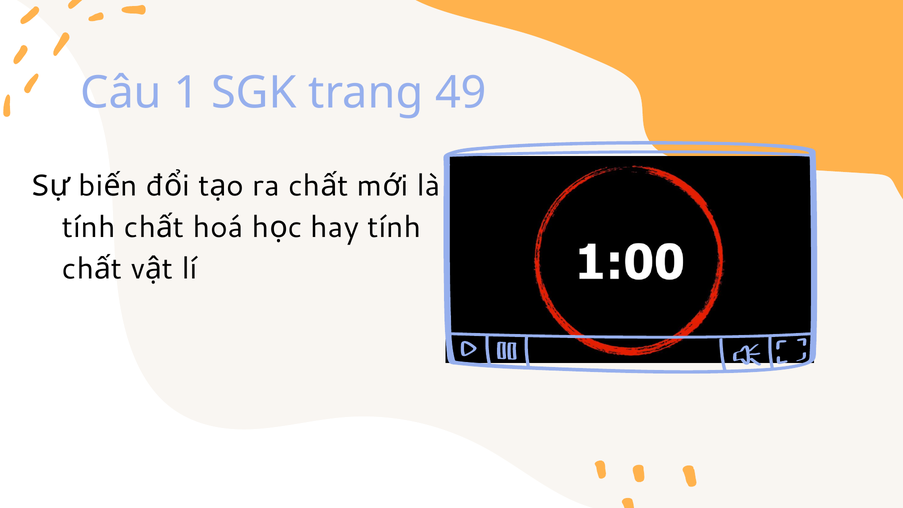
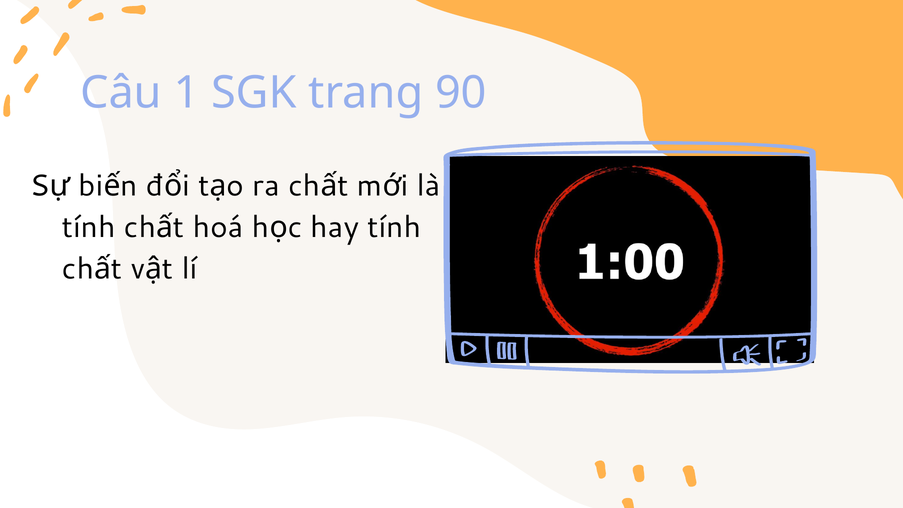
49: 49 -> 90
